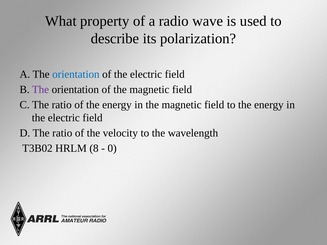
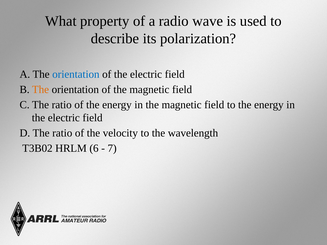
The at (41, 90) colour: purple -> orange
8: 8 -> 6
0: 0 -> 7
